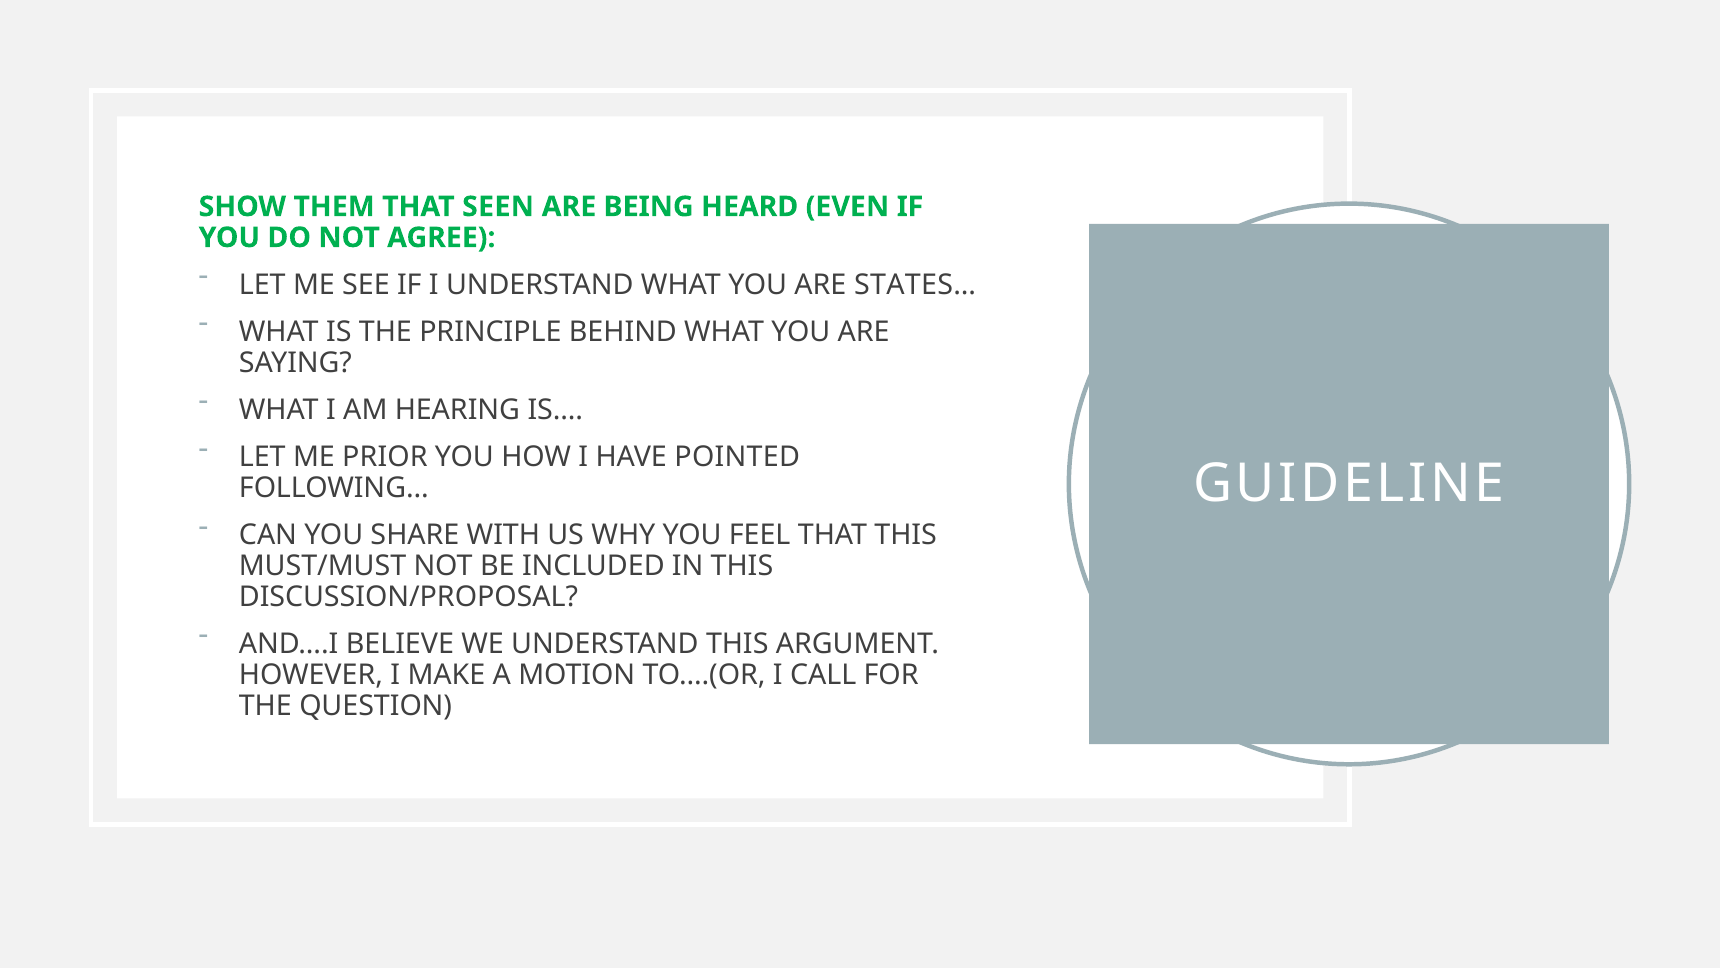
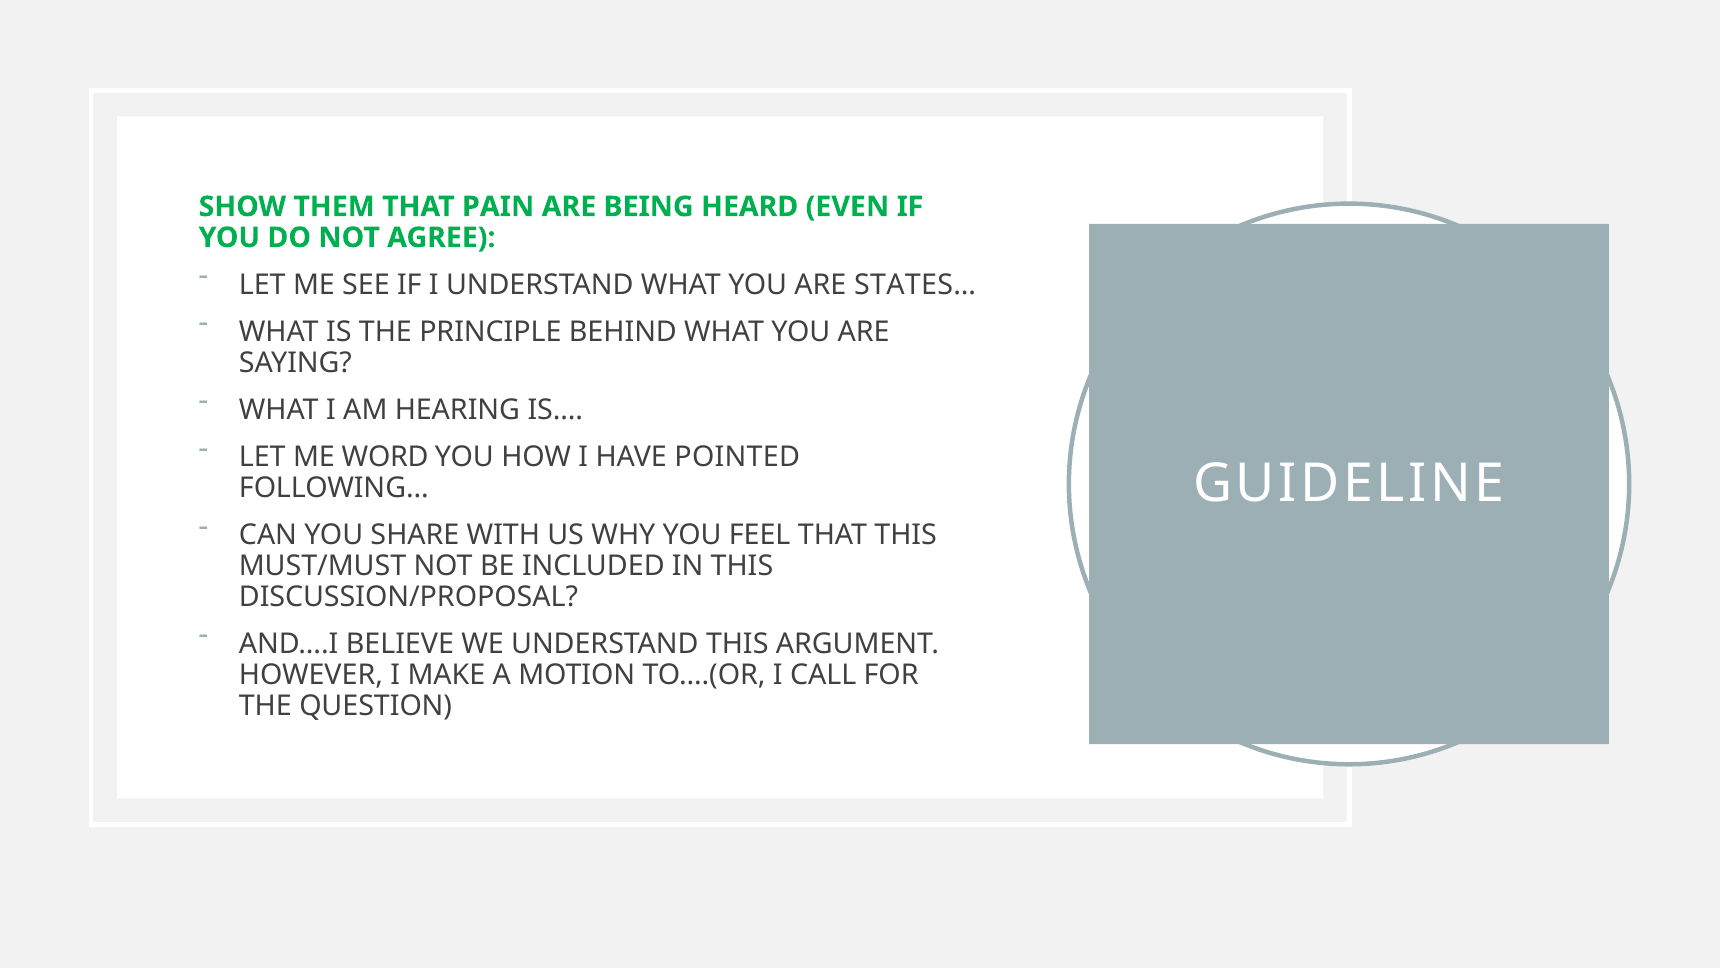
SEEN: SEEN -> PAIN
PRIOR: PRIOR -> WORD
